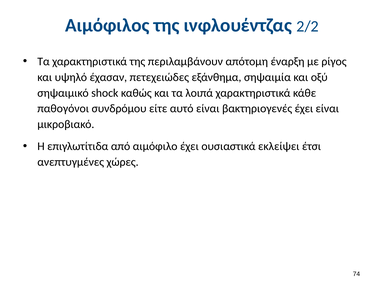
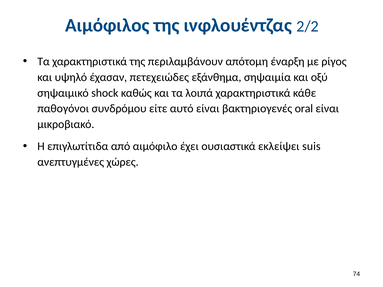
βακτηριογενές έχει: έχει -> oral
έτσι: έτσι -> suis
